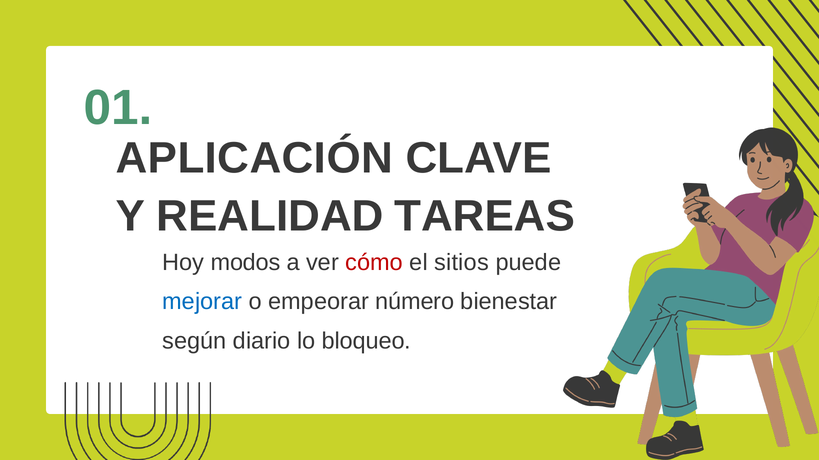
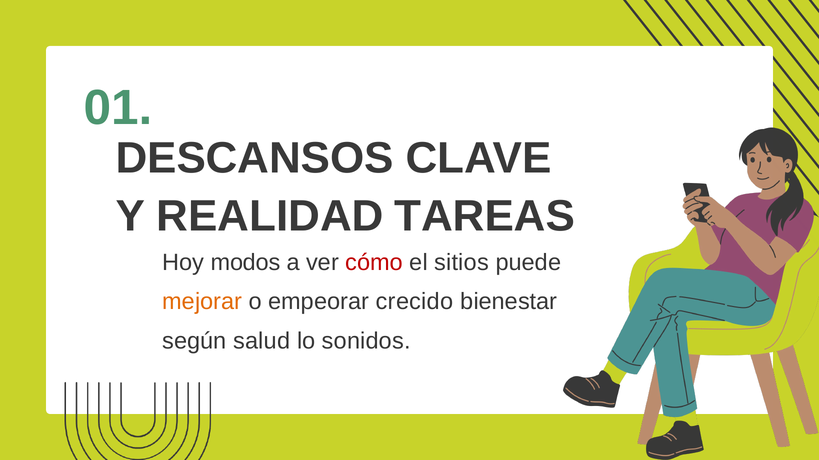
APLICACIÓN: APLICACIÓN -> DESCANSOS
mejorar colour: blue -> orange
número: número -> crecido
diario: diario -> salud
bloqueo: bloqueo -> sonidos
